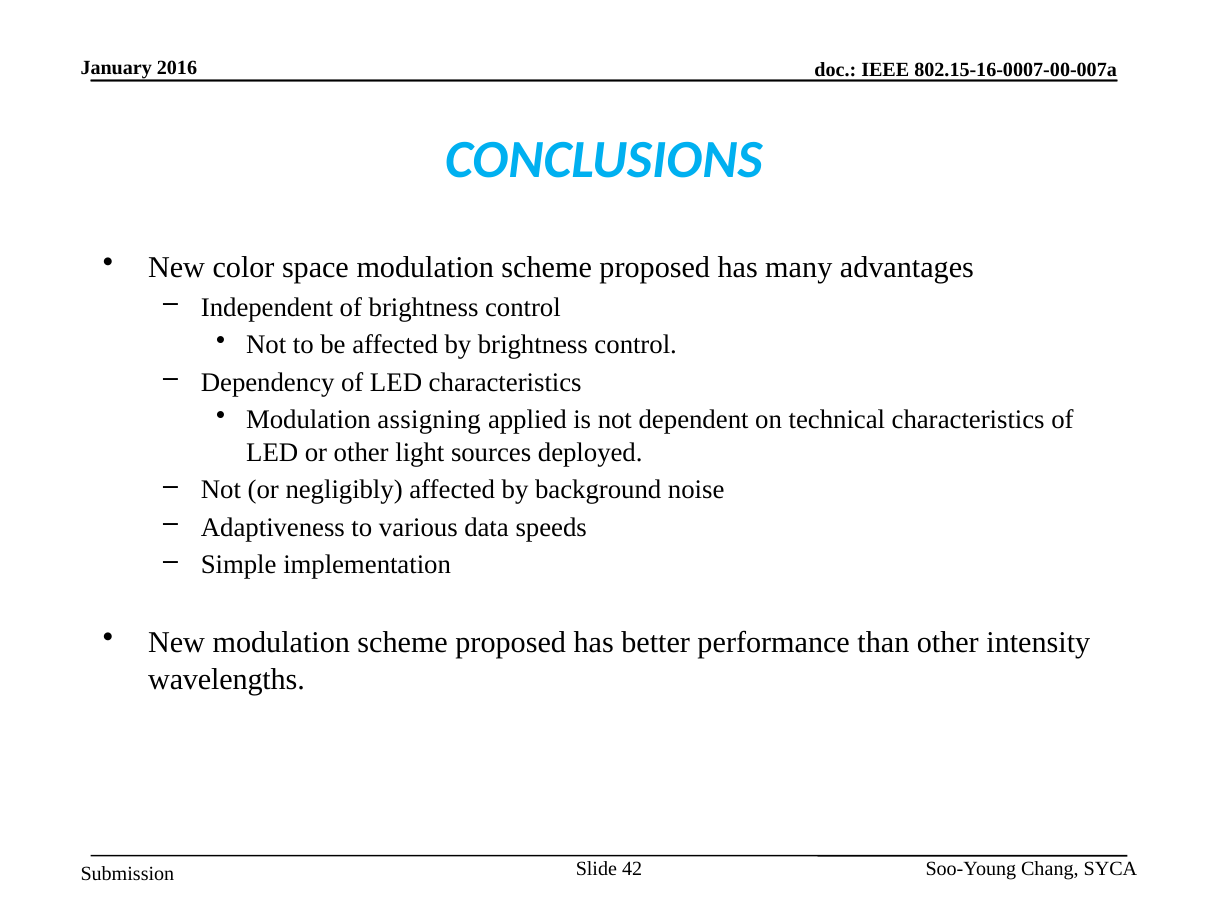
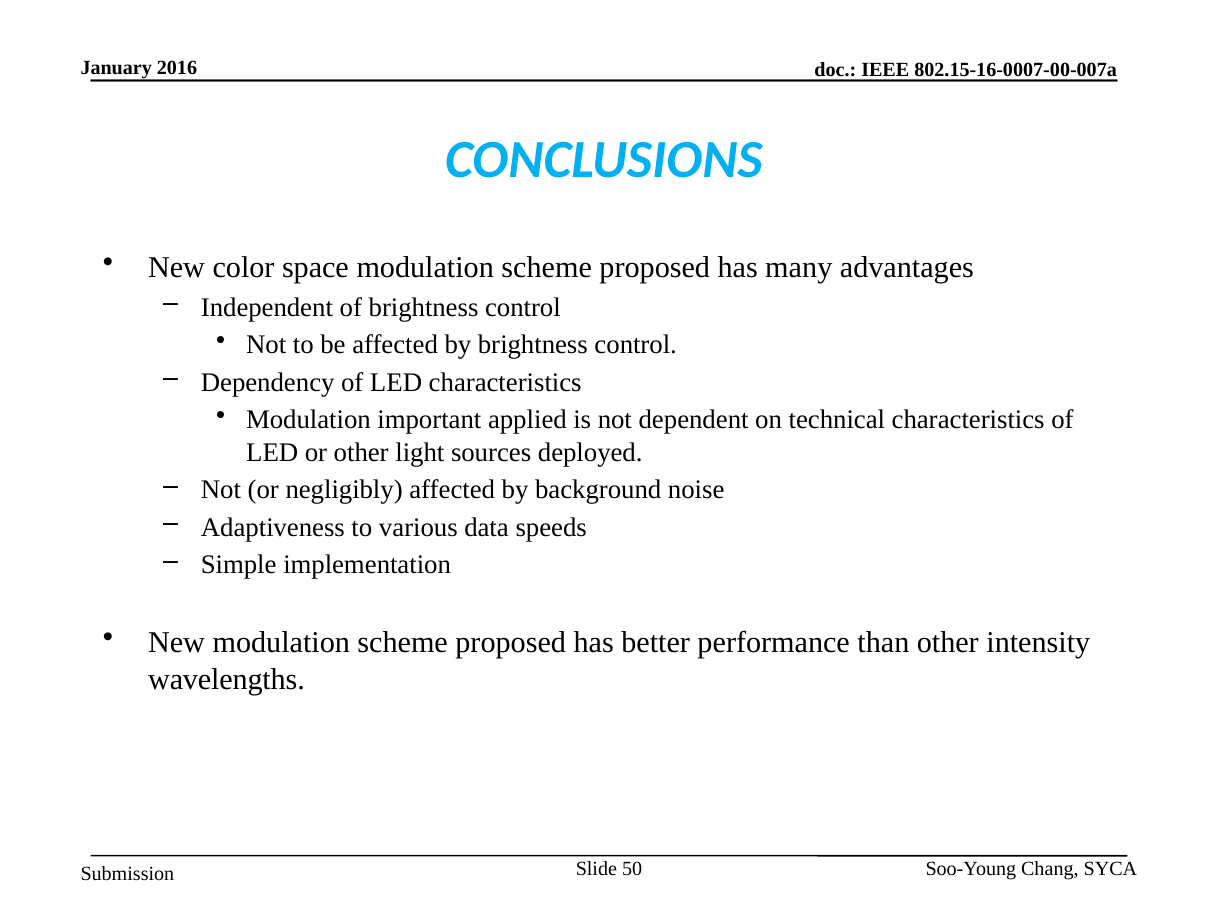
assigning: assigning -> important
42: 42 -> 50
